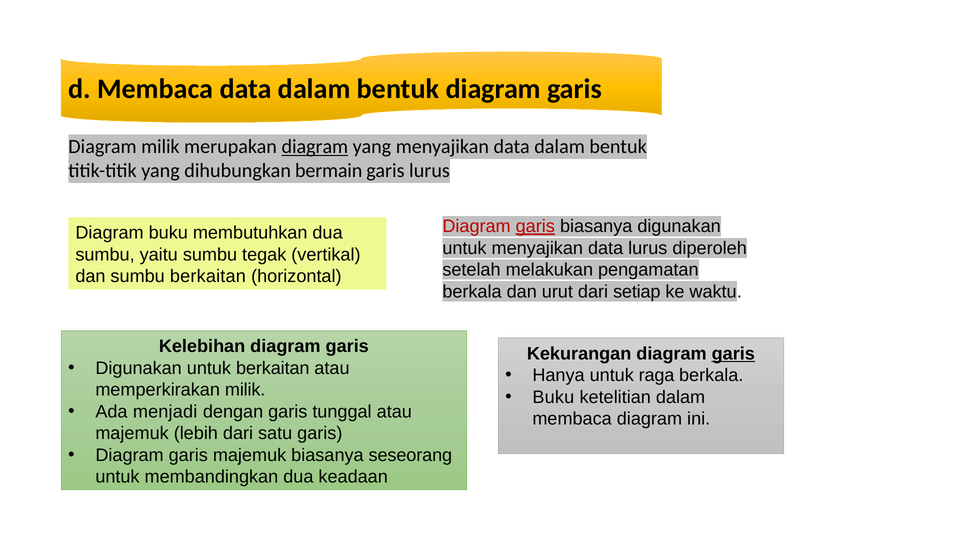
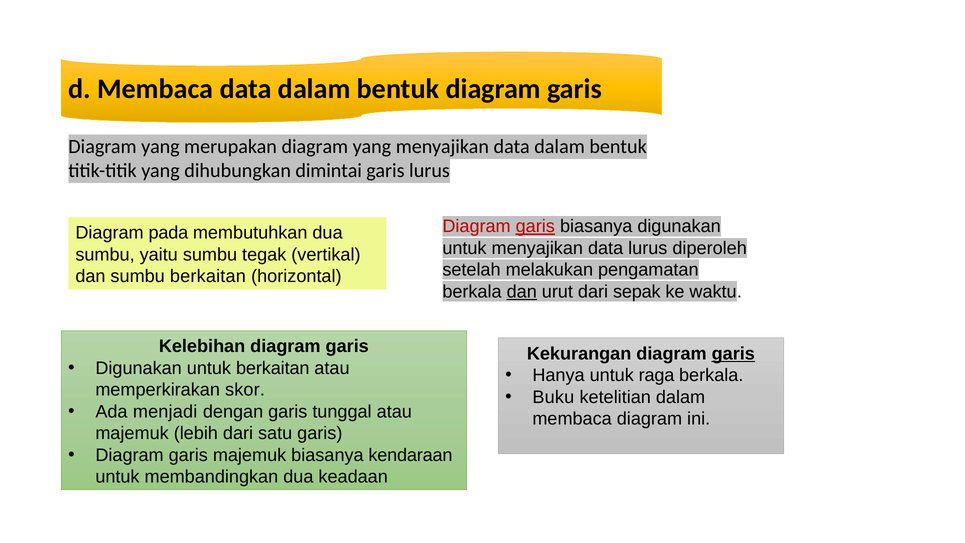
milik at (160, 147): milik -> yang
diagram at (315, 147) underline: present -> none
bermain: bermain -> dimintai
Diagram buku: buku -> pada
dan at (522, 292) underline: none -> present
setiap: setiap -> sepak
memperkirakan milik: milik -> skor
seseorang: seseorang -> kendaraan
